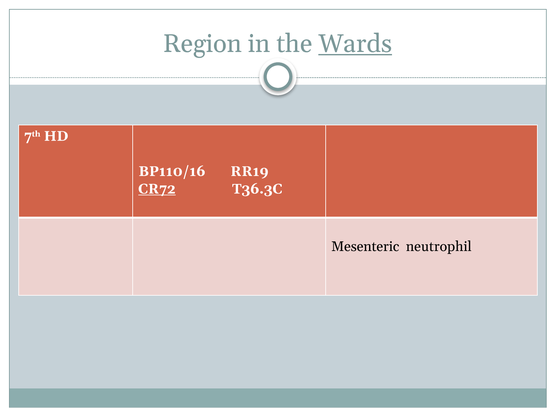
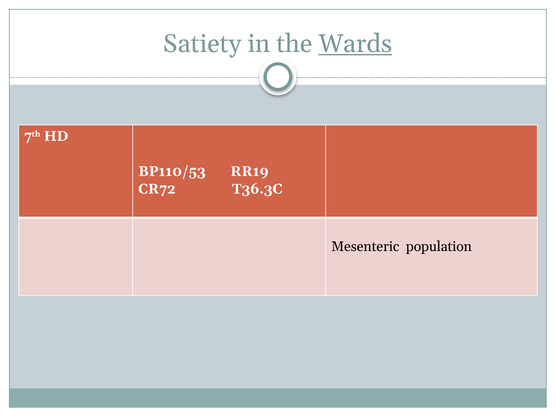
Region: Region -> Satiety
BP110/16: BP110/16 -> BP110/53
CR72 underline: present -> none
neutrophil: neutrophil -> population
